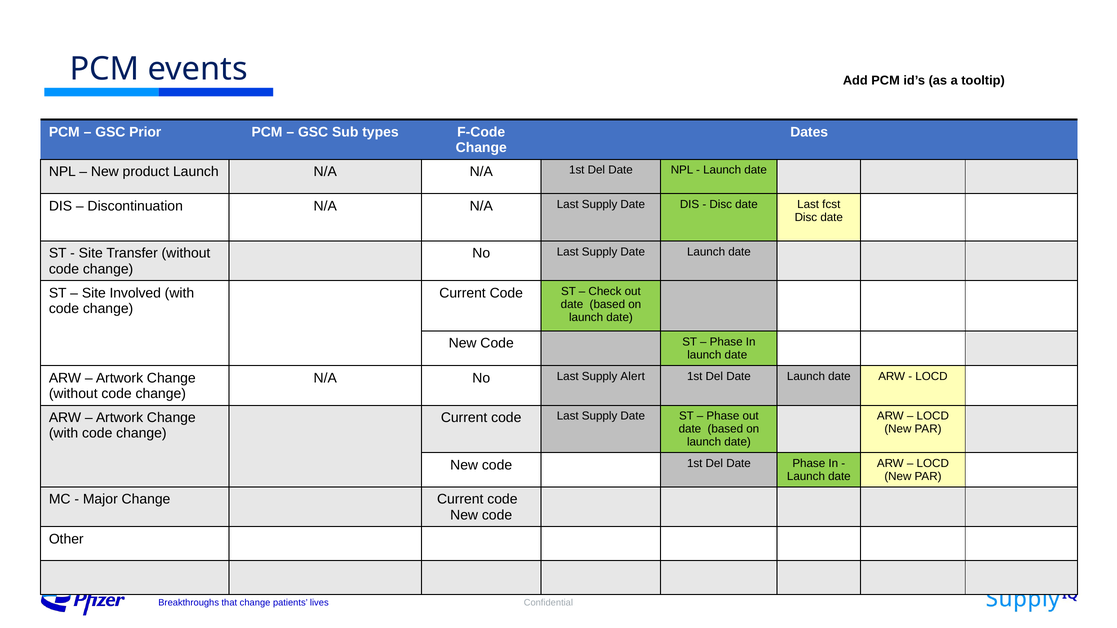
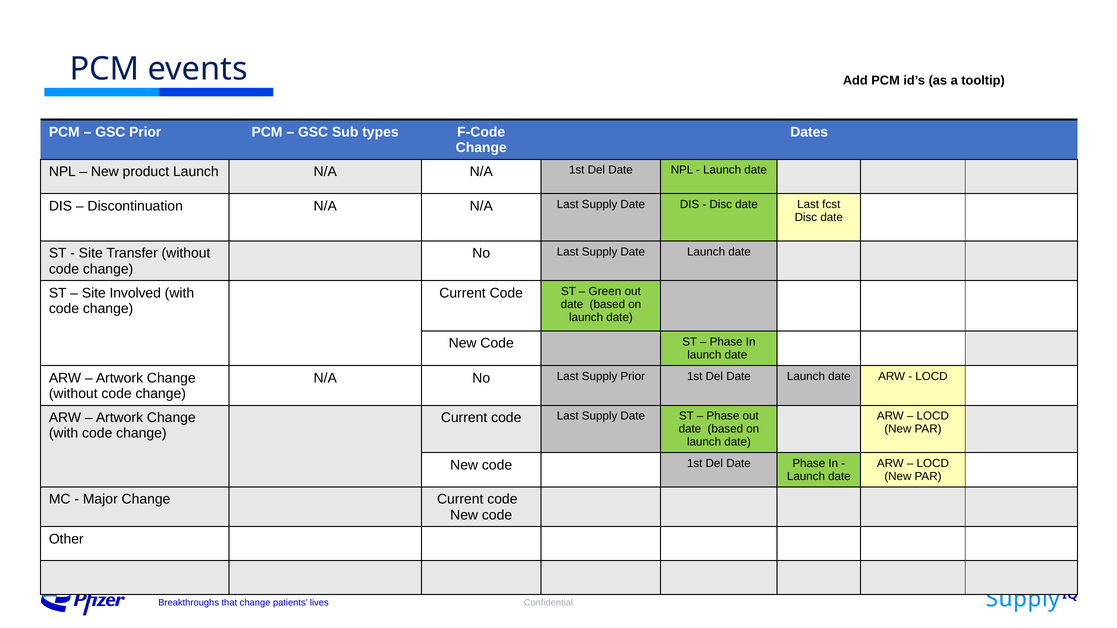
Check: Check -> Green
Supply Alert: Alert -> Prior
